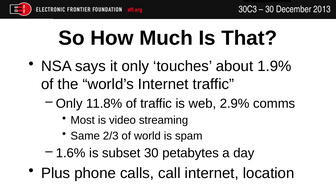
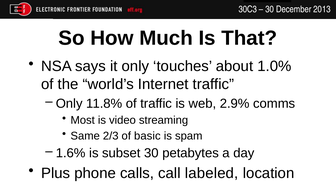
1.9%: 1.9% -> 1.0%
world: world -> basic
call internet: internet -> labeled
